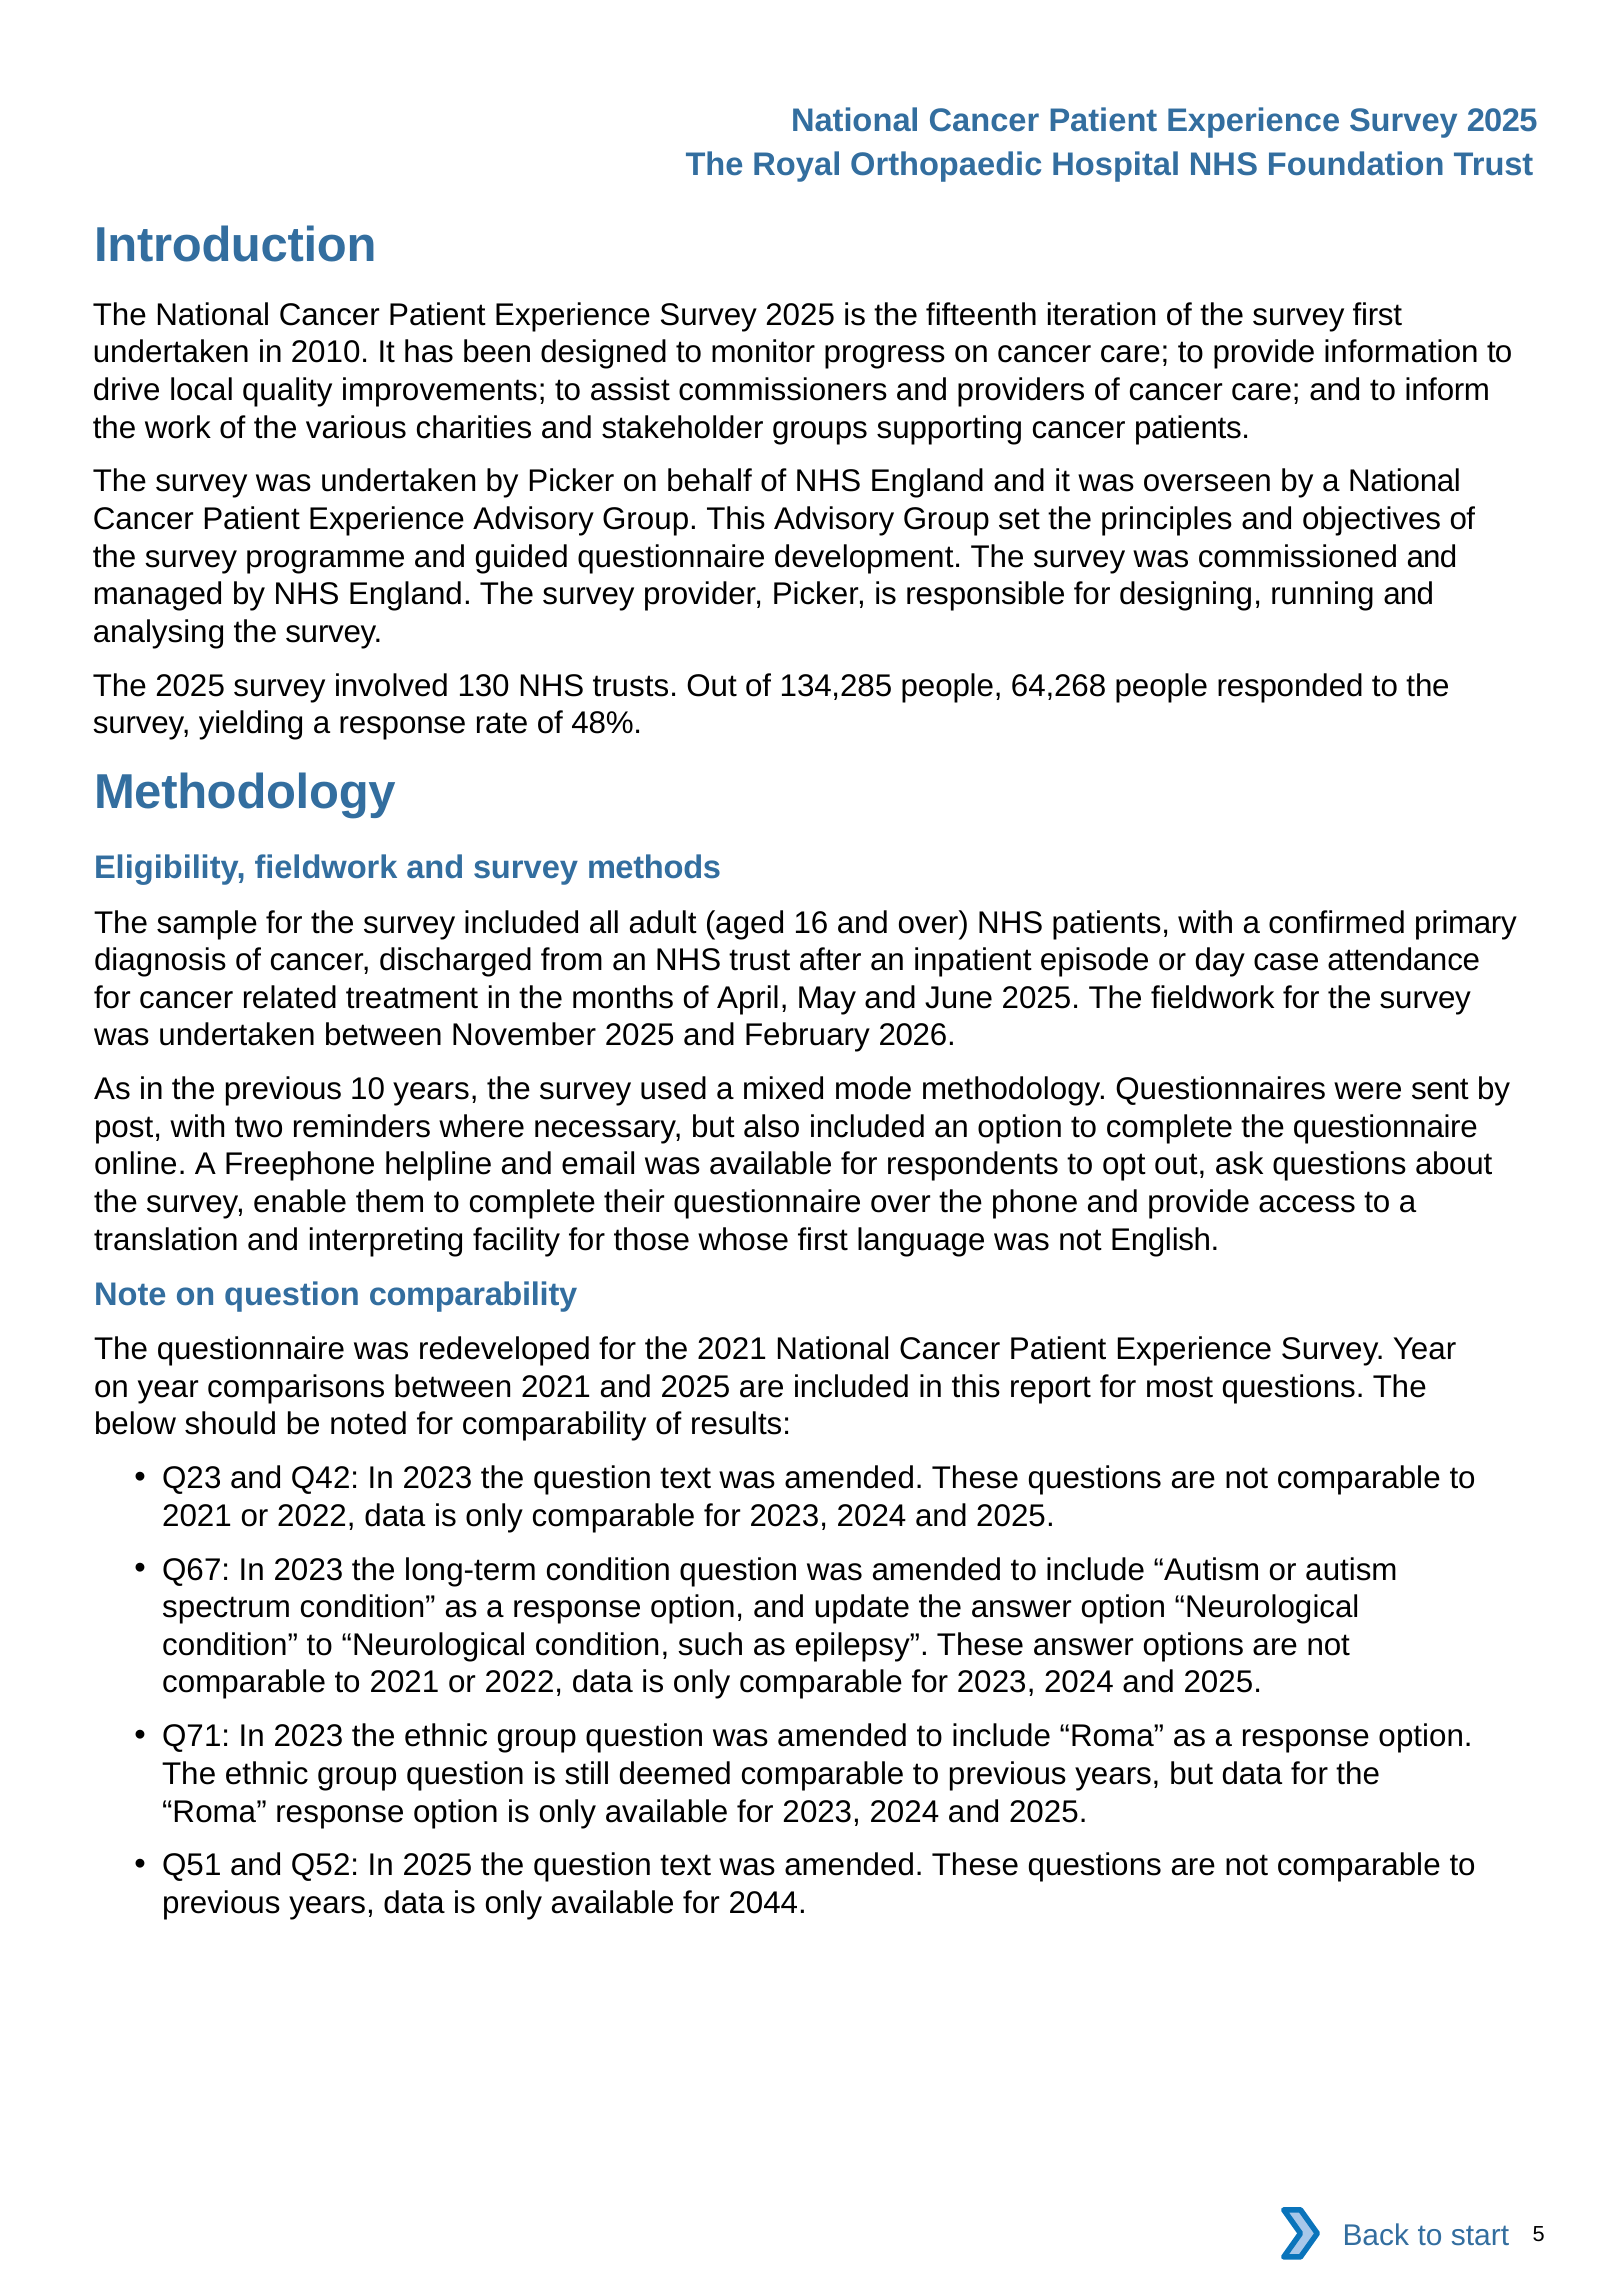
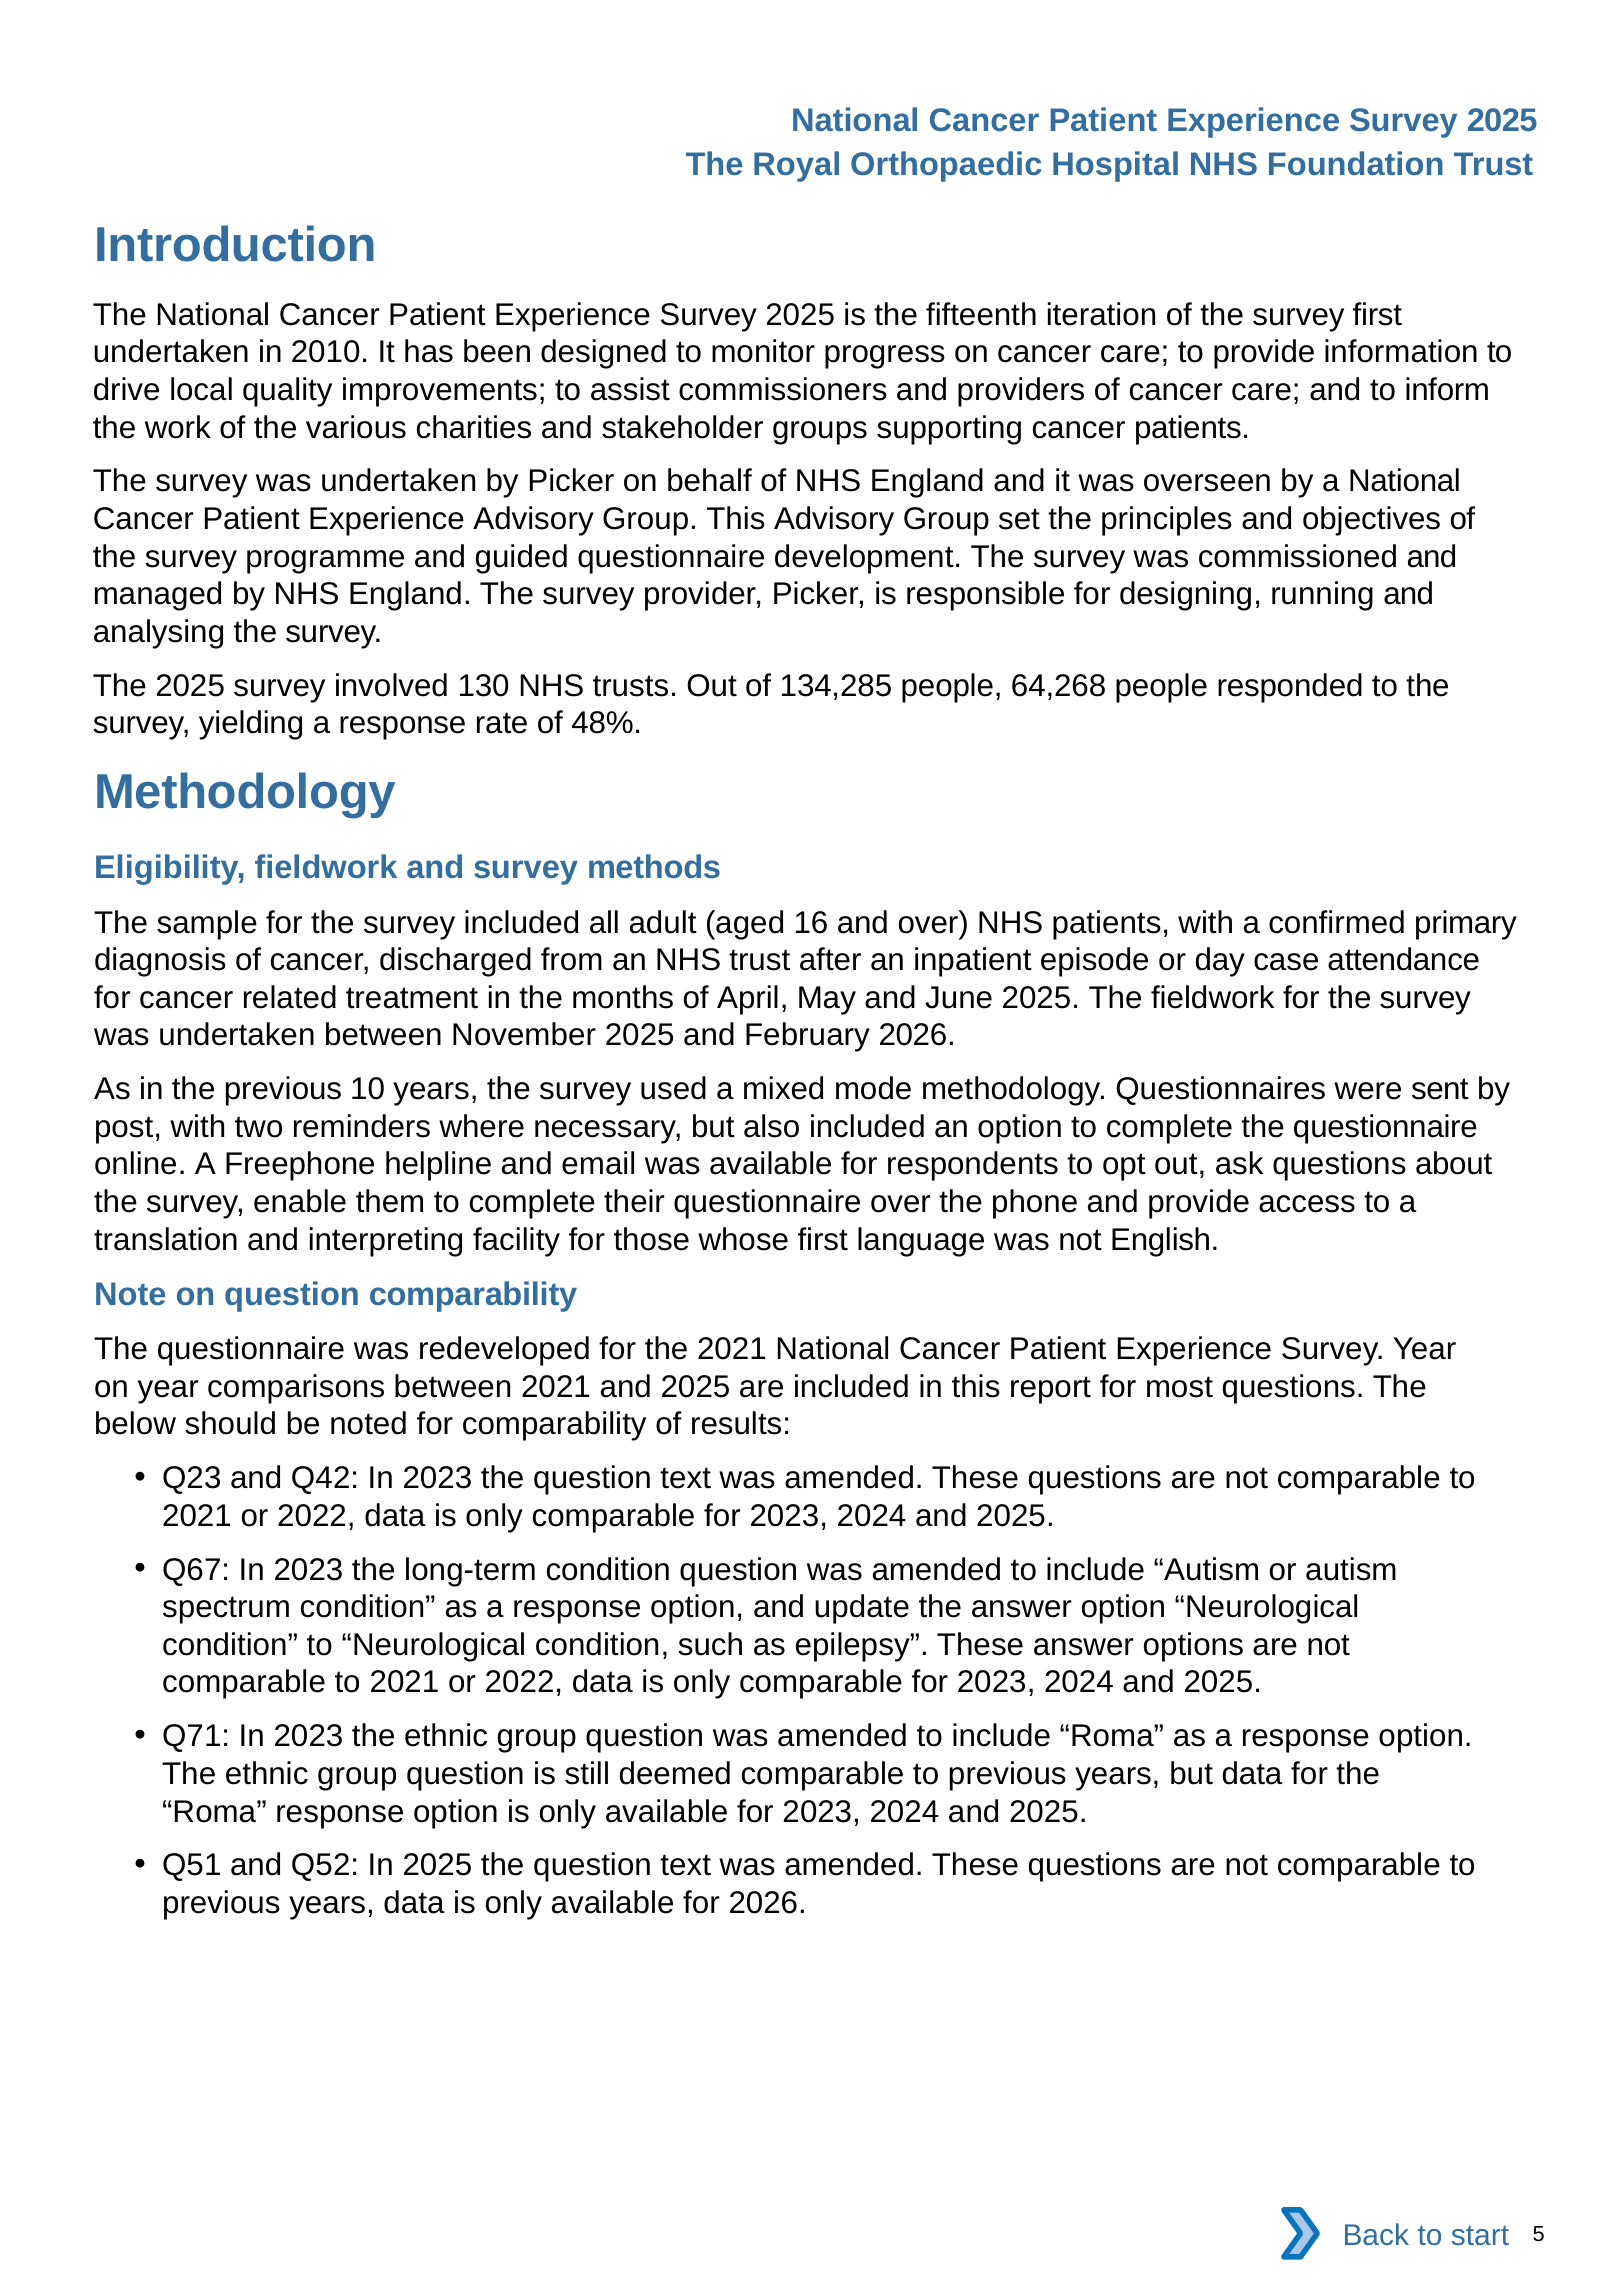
for 2044: 2044 -> 2026
